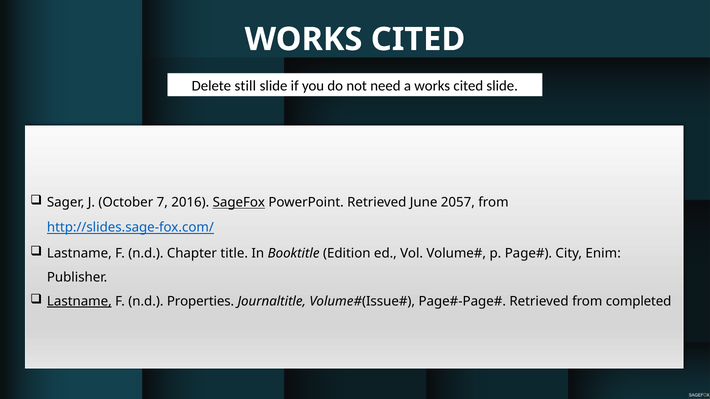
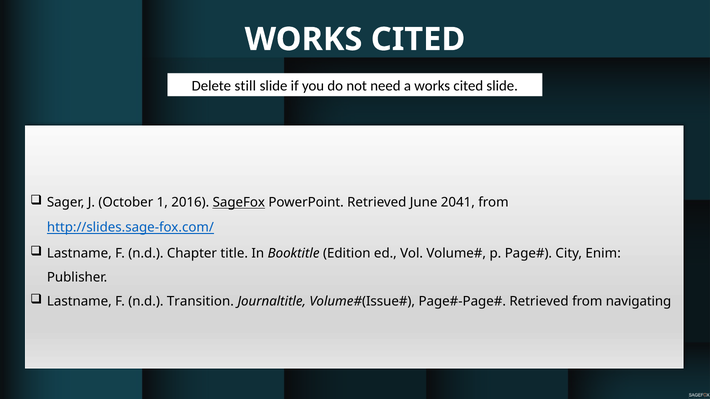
7: 7 -> 1
2057: 2057 -> 2041
Lastname at (79, 302) underline: present -> none
Properties: Properties -> Transition
completed: completed -> navigating
